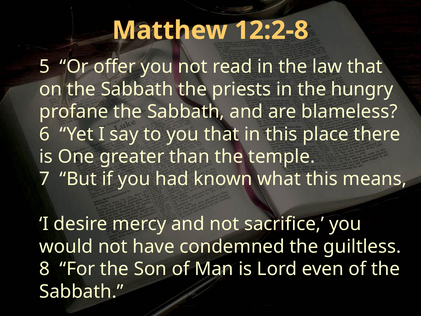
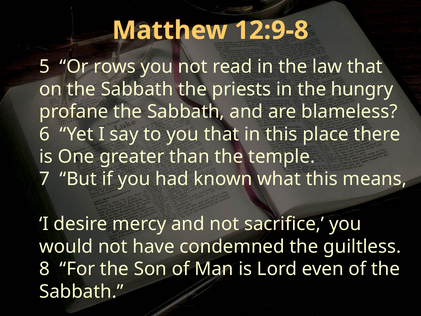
12:2-8: 12:2-8 -> 12:9-8
offer: offer -> rows
